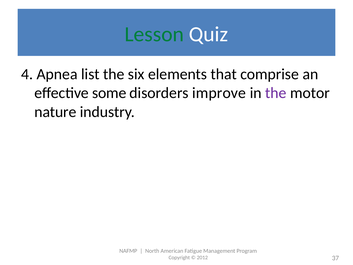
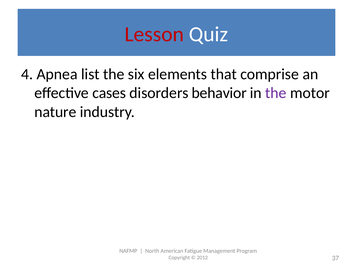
Lesson colour: green -> red
some: some -> cases
improve: improve -> behavior
